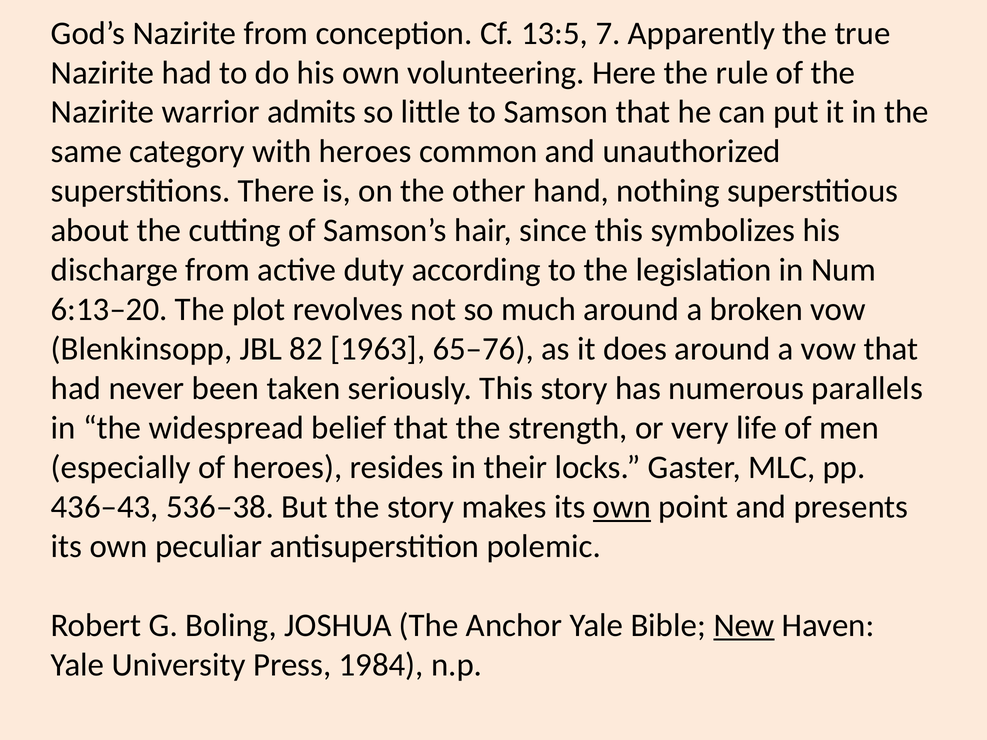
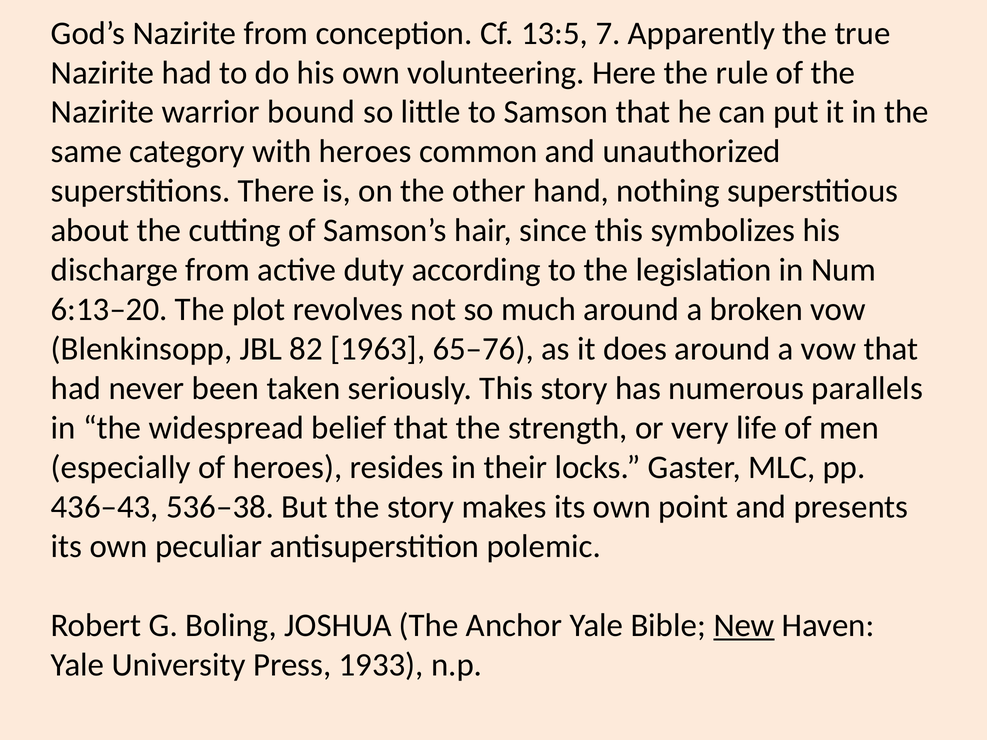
admits: admits -> bound
own at (622, 507) underline: present -> none
1984: 1984 -> 1933
